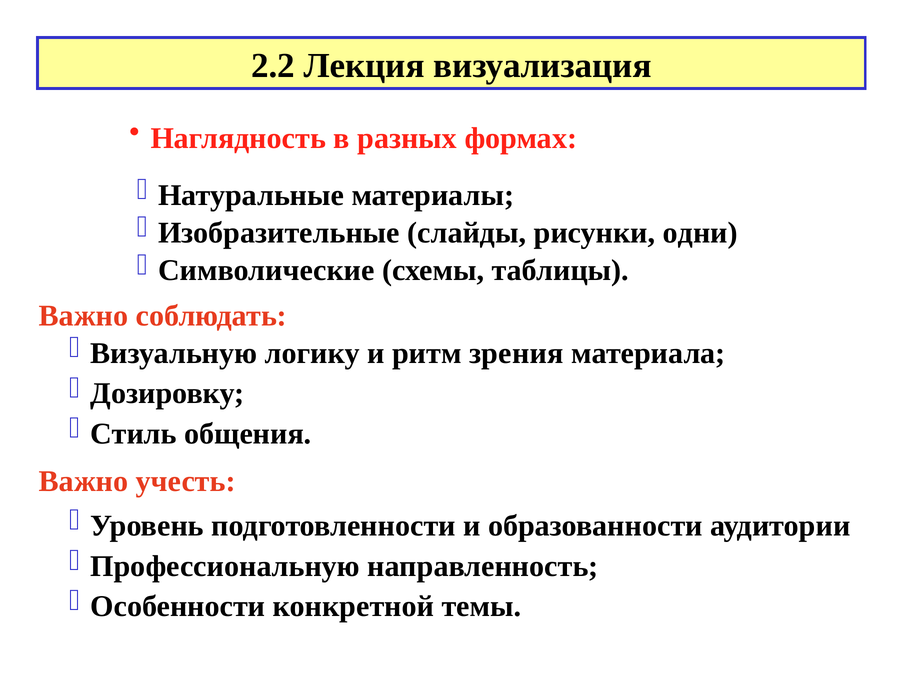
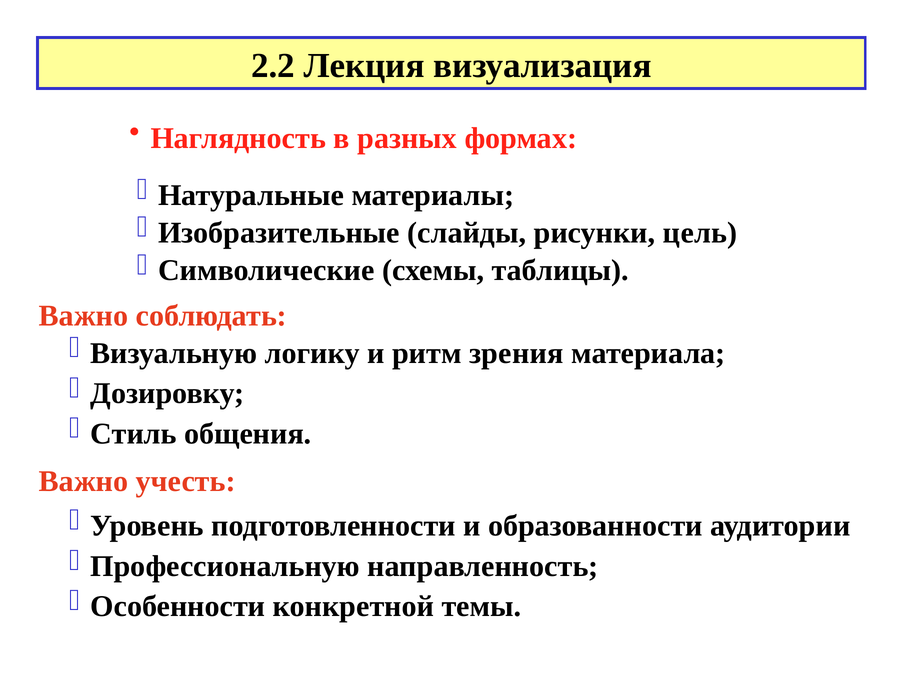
одни: одни -> цель
